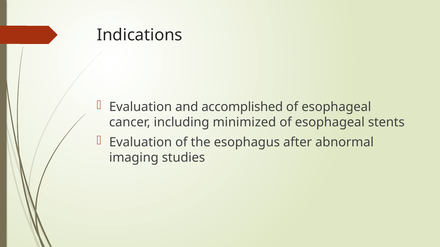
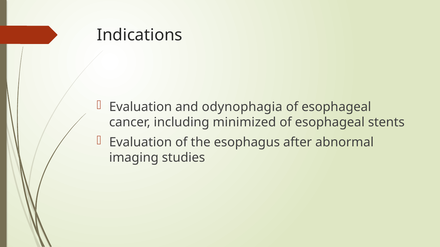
accomplished: accomplished -> odynophagia
